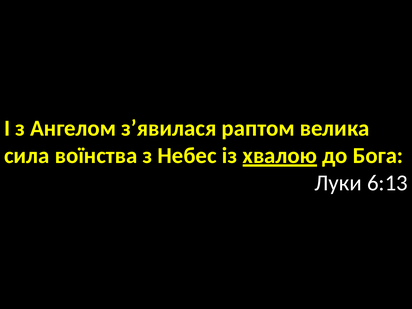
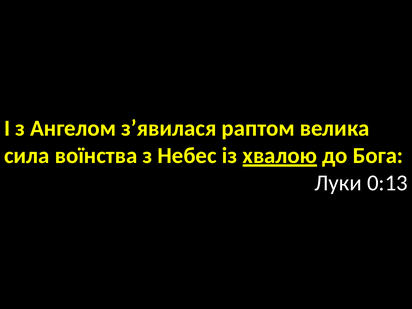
6:13: 6:13 -> 0:13
